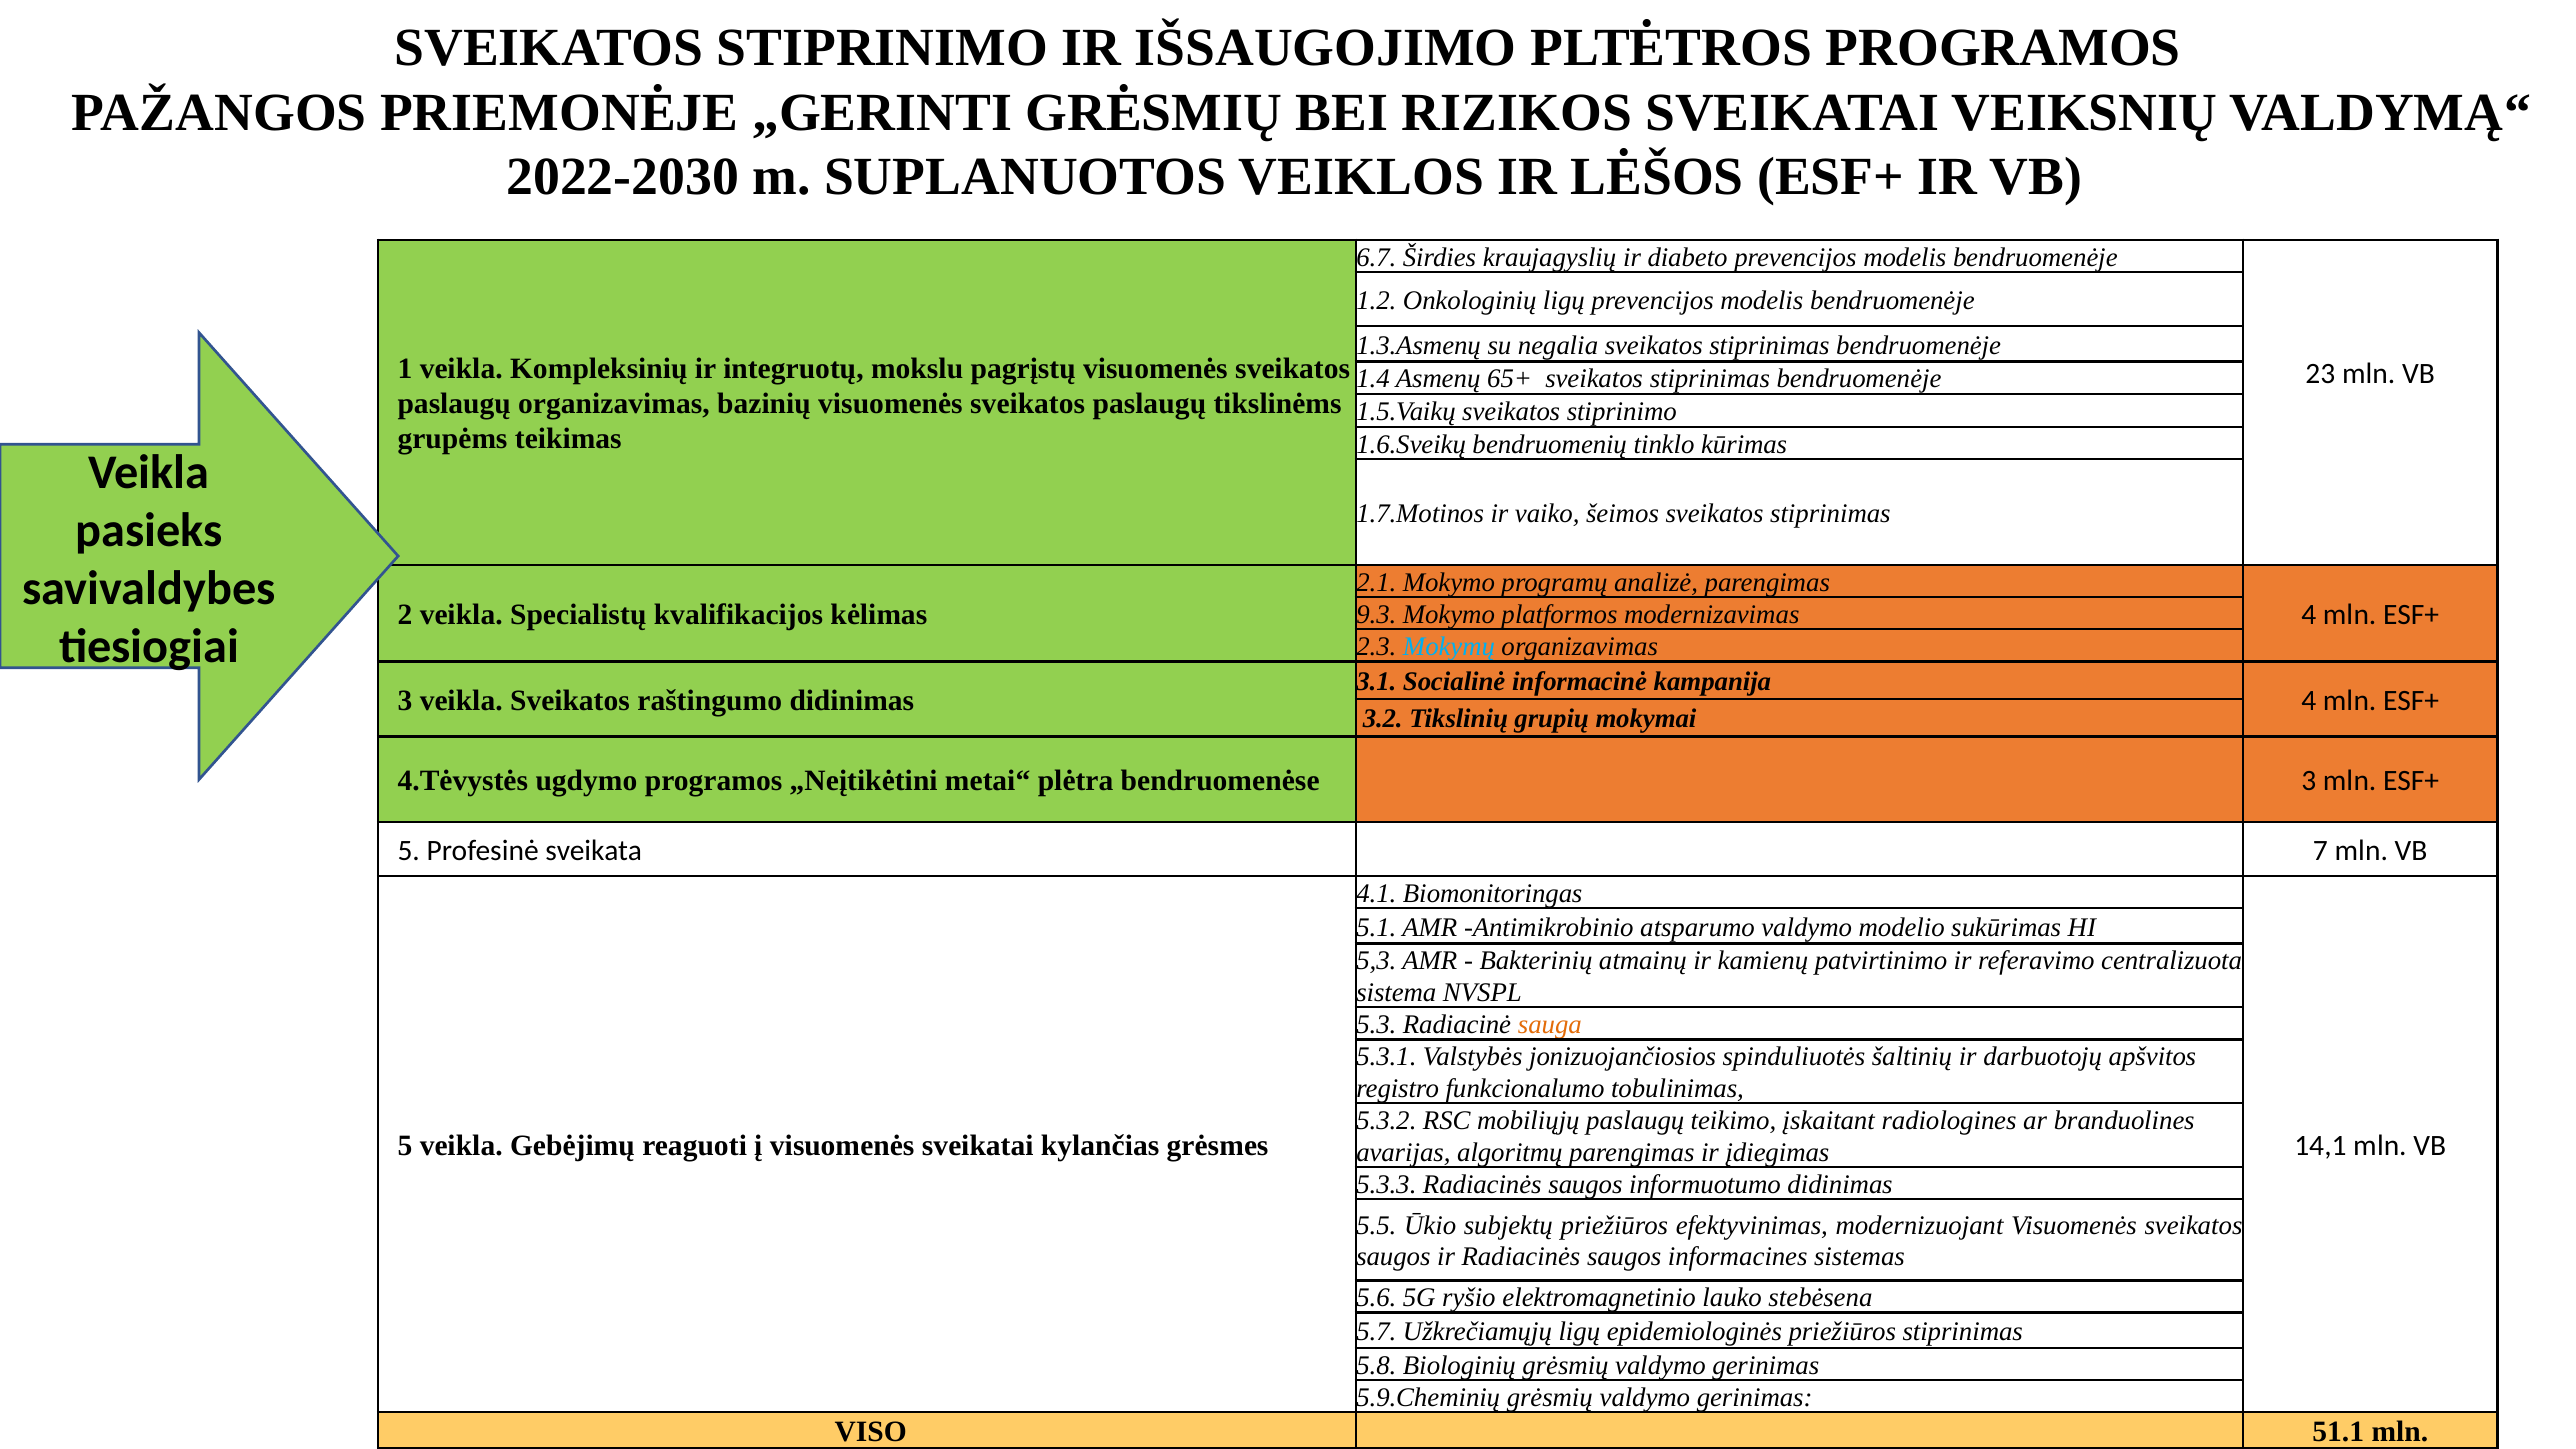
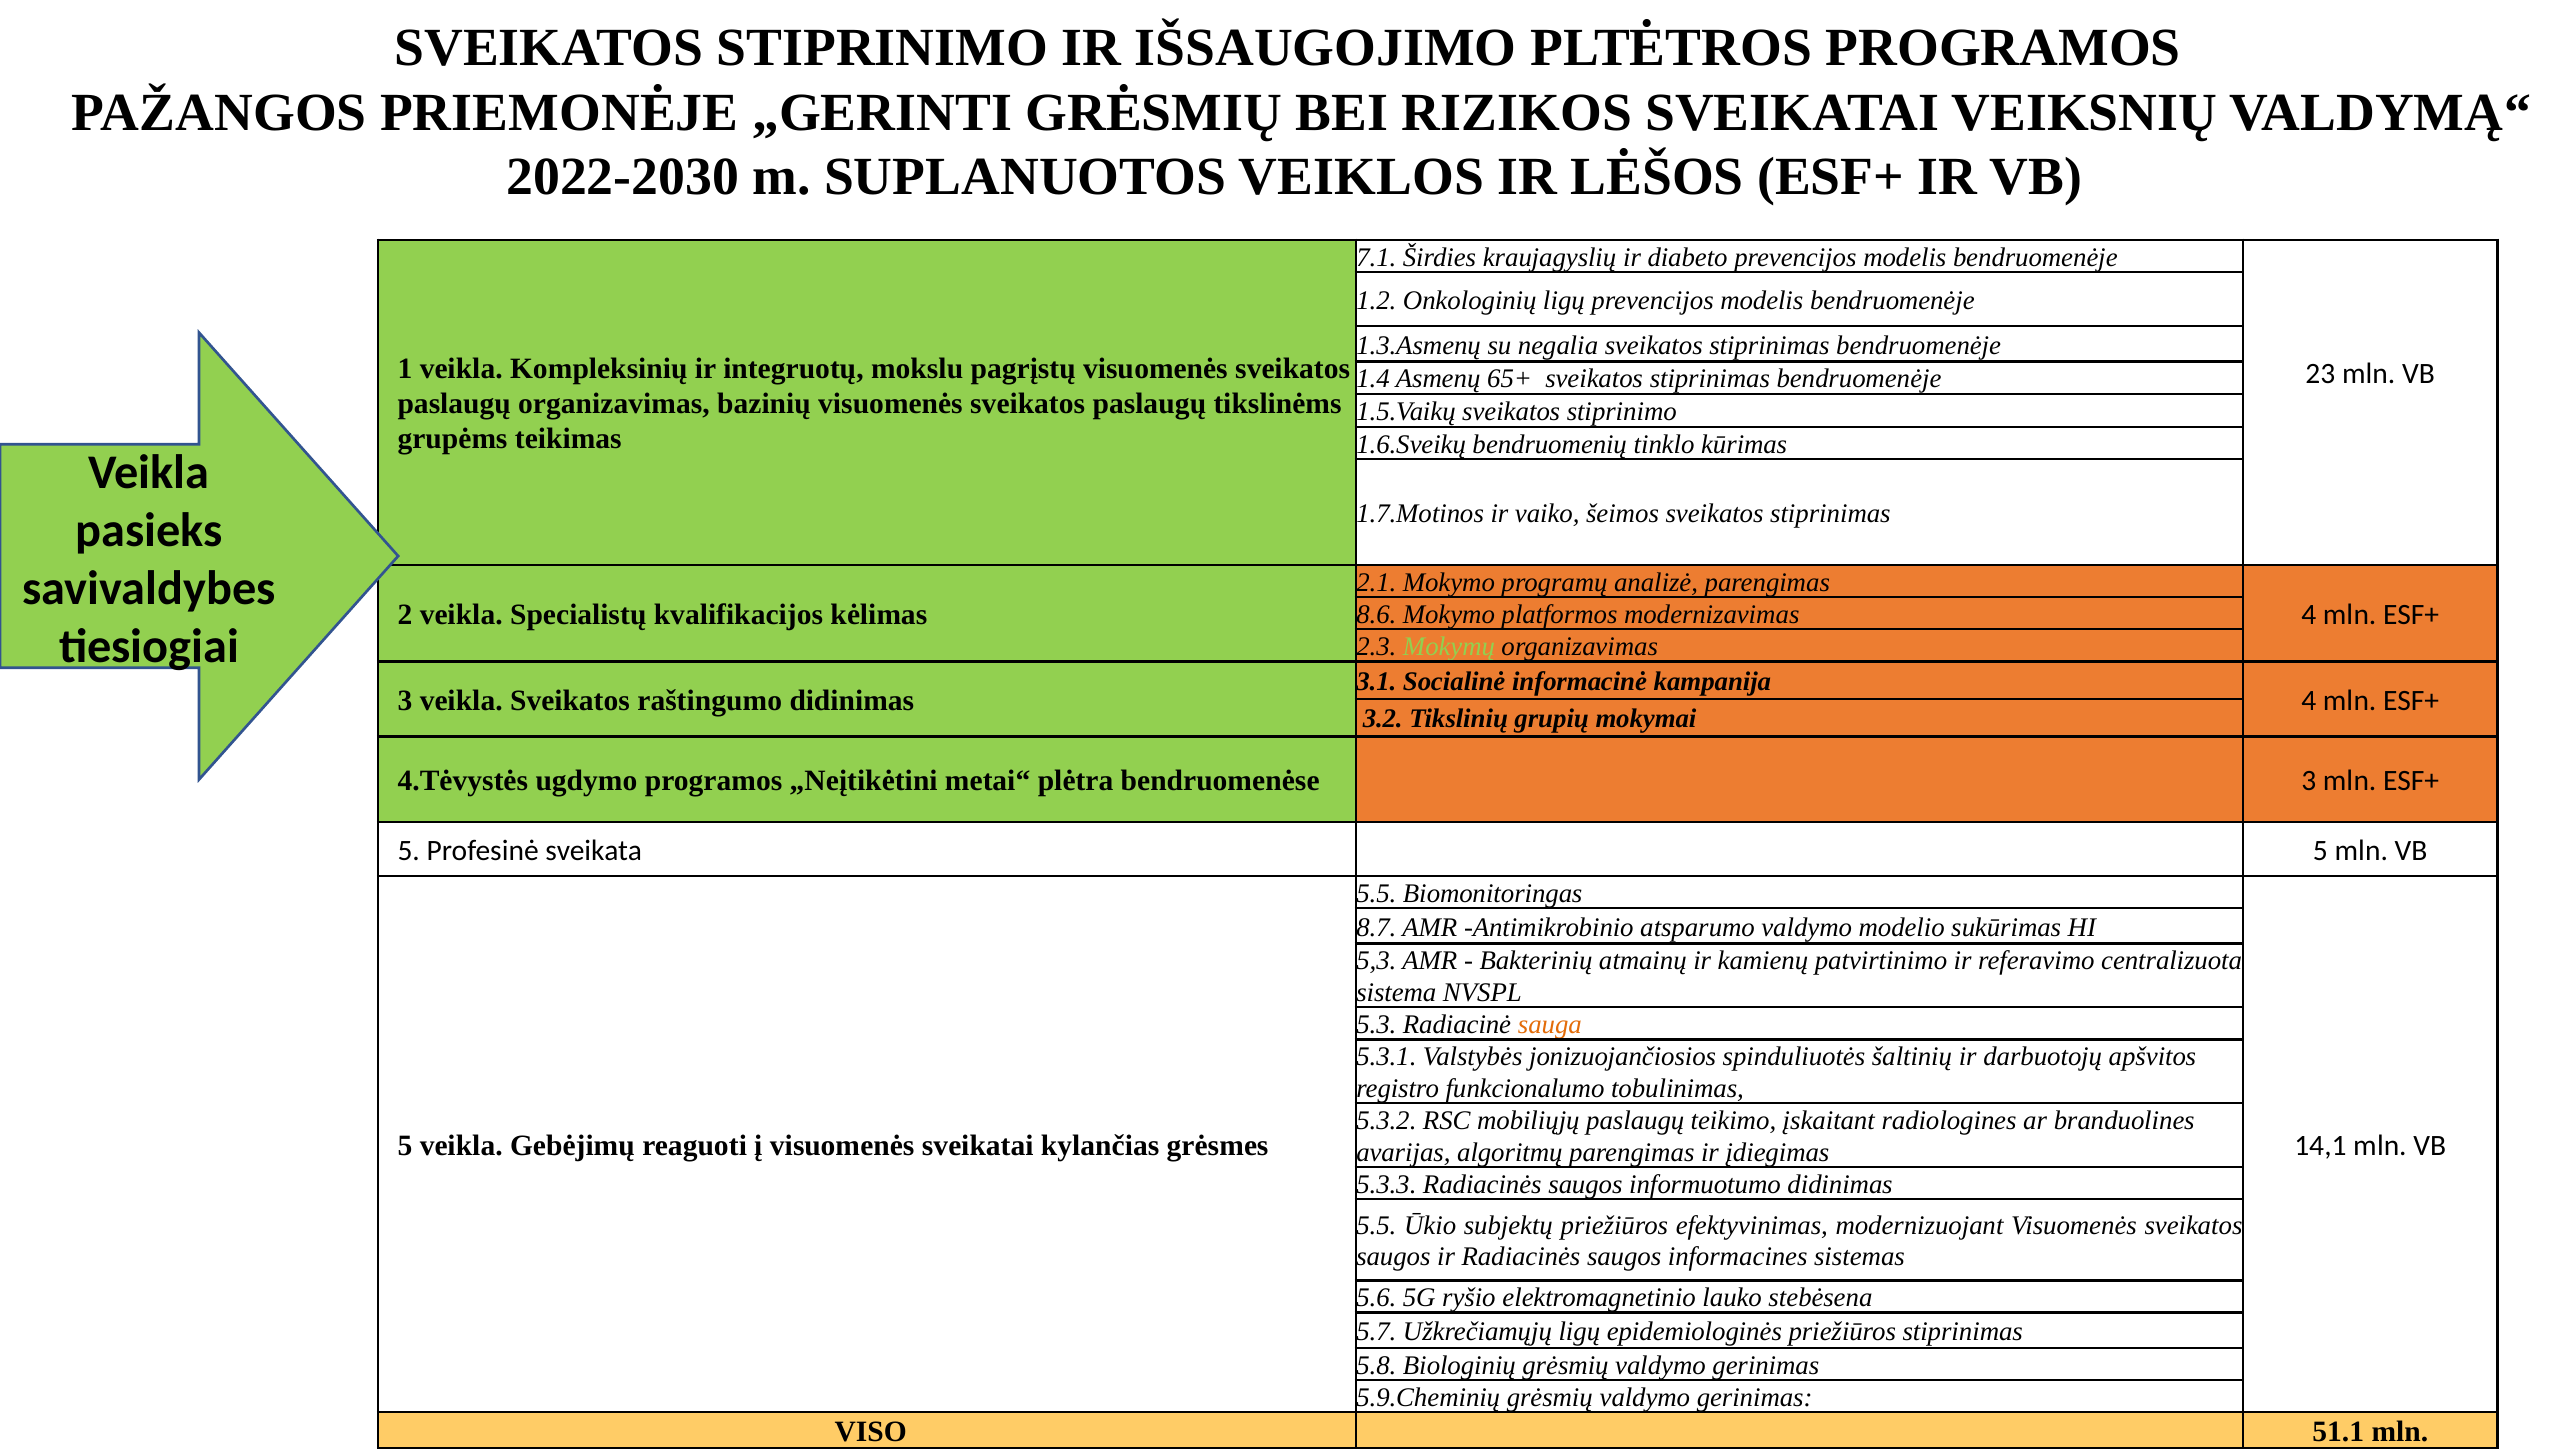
6.7: 6.7 -> 7.1
9.3: 9.3 -> 8.6
Mokymų colour: light blue -> light green
sveikata 7: 7 -> 5
4.1 at (1376, 893): 4.1 -> 5.5
5.1: 5.1 -> 8.7
